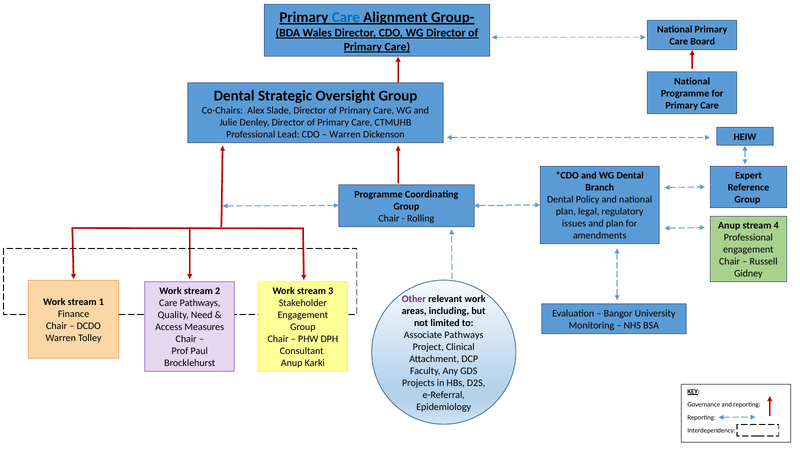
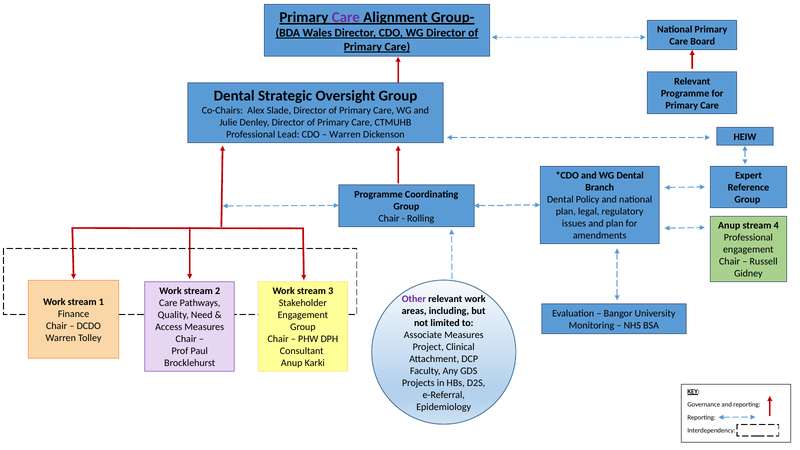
Care at (346, 17) colour: blue -> purple
National at (692, 82): National -> Relevant
Associate Pathways: Pathways -> Measures
